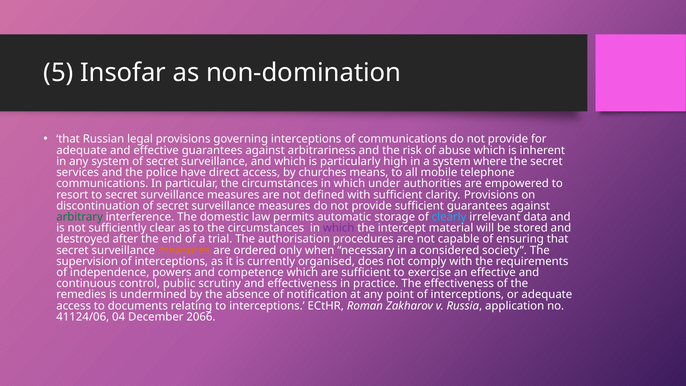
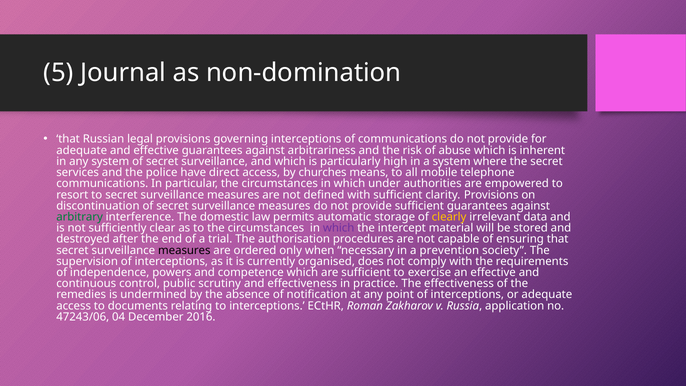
Insofar: Insofar -> Journal
clearly colour: light blue -> yellow
measures at (184, 250) colour: orange -> black
considered: considered -> prevention
41124/06: 41124/06 -> 47243/06
2066: 2066 -> 2016
